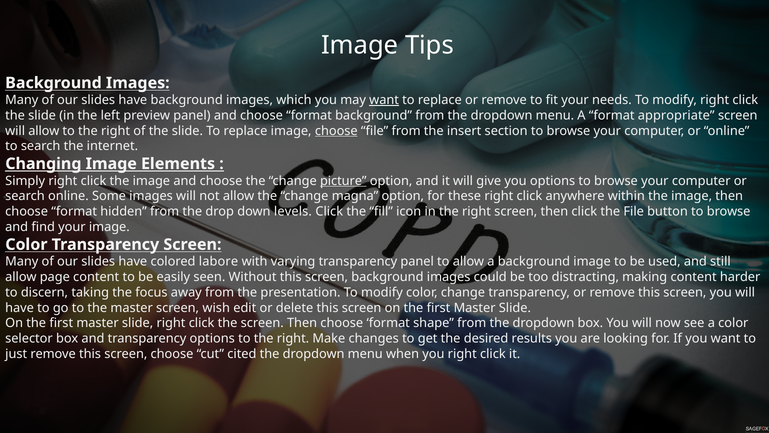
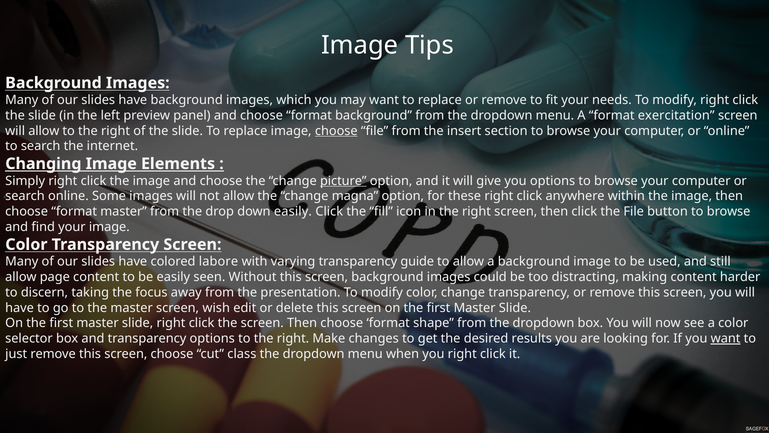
want at (384, 100) underline: present -> none
appropriate: appropriate -> exercitation
format hidden: hidden -> master
down levels: levels -> easily
transparency panel: panel -> guide
want at (726, 338) underline: none -> present
cited: cited -> class
